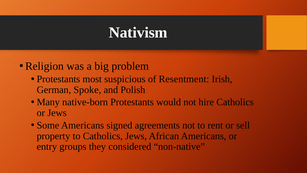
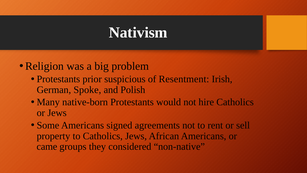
most: most -> prior
entry: entry -> came
